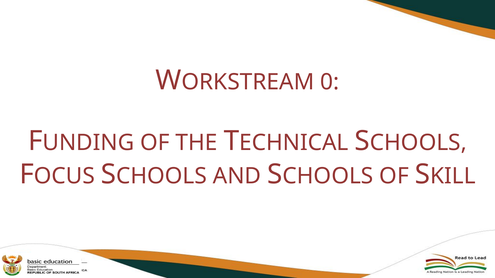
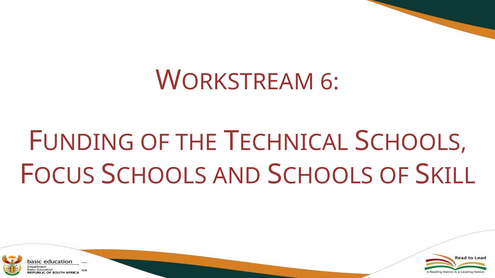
0: 0 -> 6
